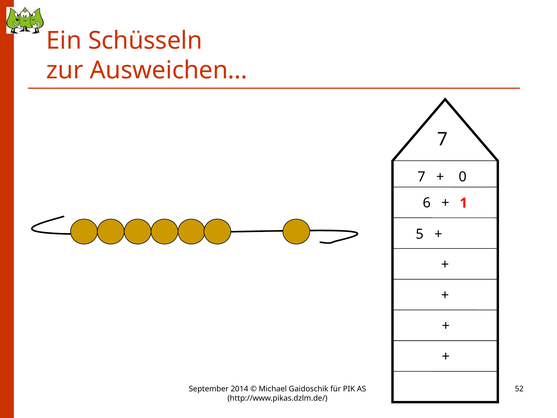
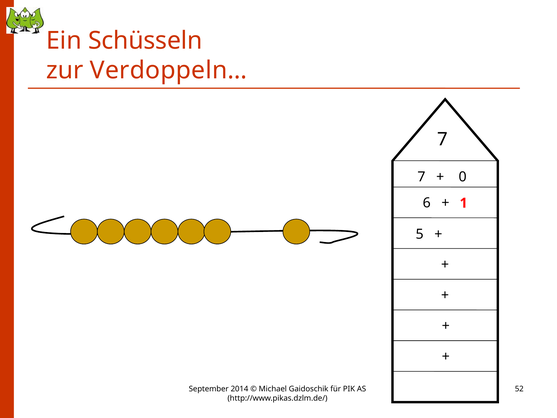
Ausweichen…: Ausweichen… -> Verdoppeln…
